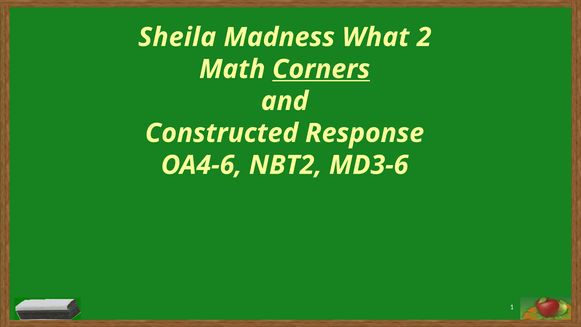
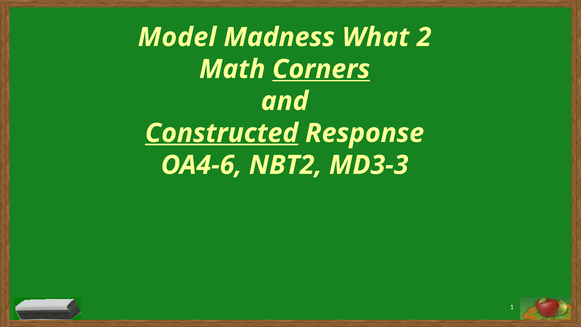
Sheila: Sheila -> Model
Constructed underline: none -> present
MD3-6: MD3-6 -> MD3-3
